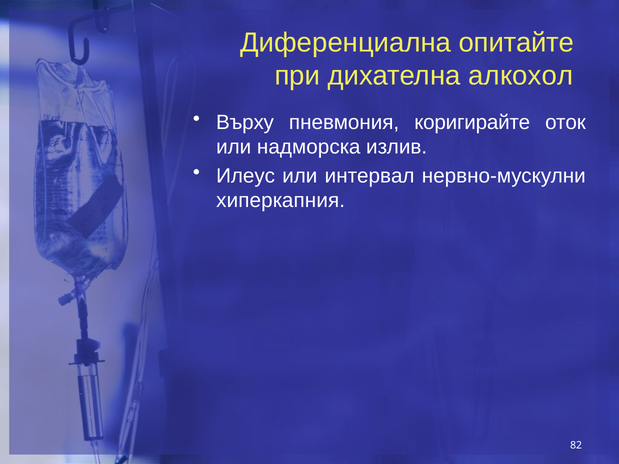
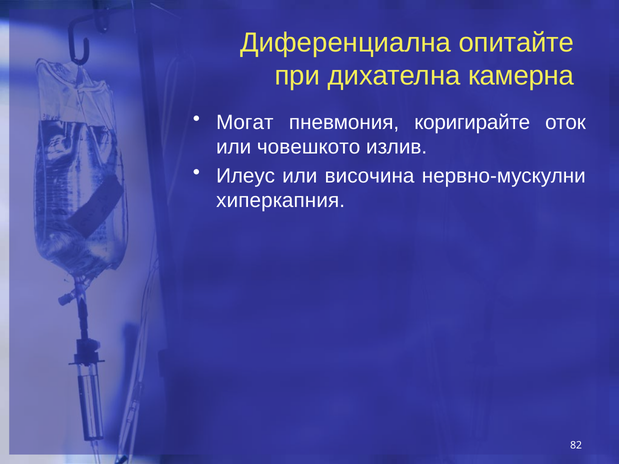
алкохол: алкохол -> камерна
Върху: Върху -> Могат
надморска: надморска -> човешкото
интервал: интервал -> височина
